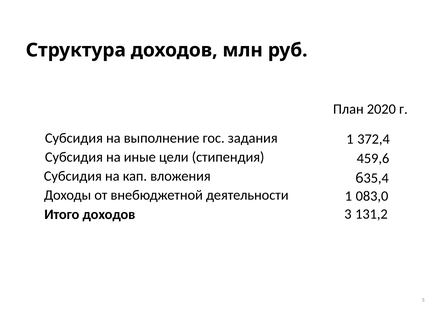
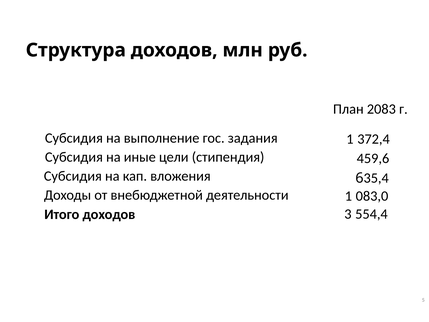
2020: 2020 -> 2083
131,2: 131,2 -> 554,4
